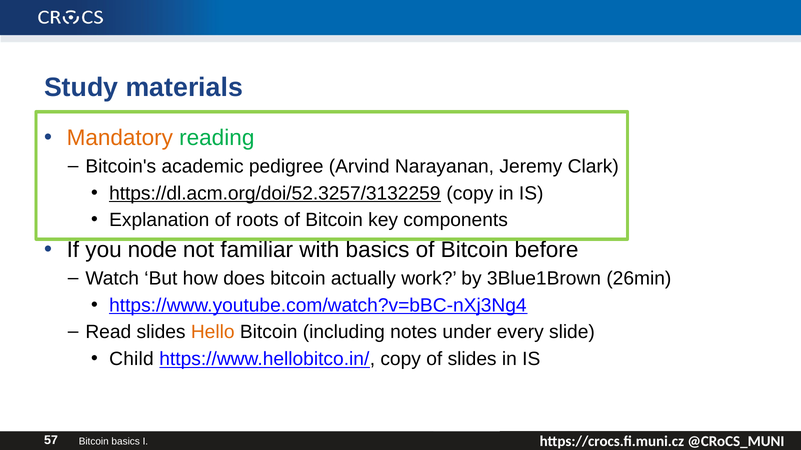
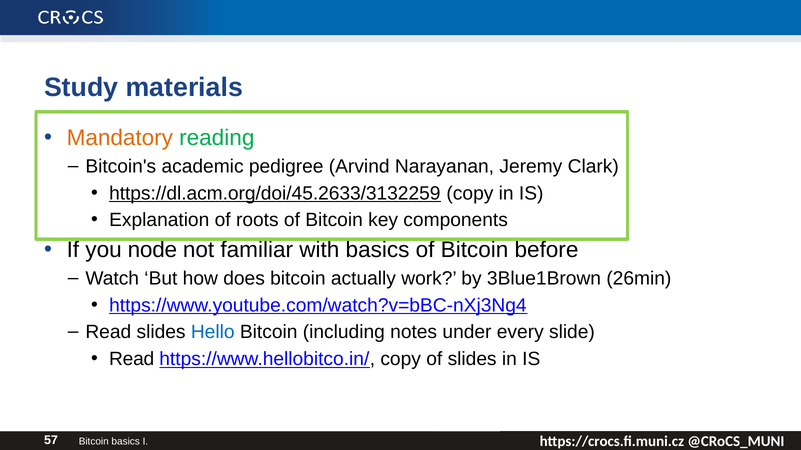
https://dl.acm.org/doi/52.3257/3132259: https://dl.acm.org/doi/52.3257/3132259 -> https://dl.acm.org/doi/45.2633/3132259
Hello colour: orange -> blue
Child at (131, 359): Child -> Read
